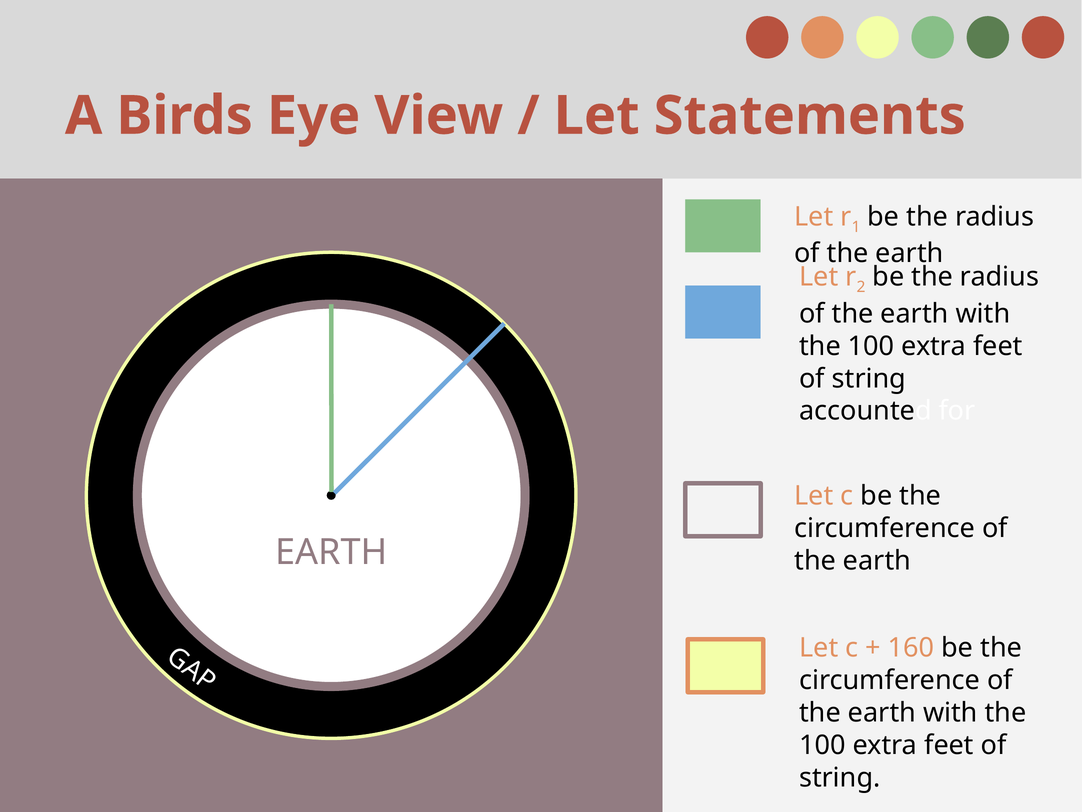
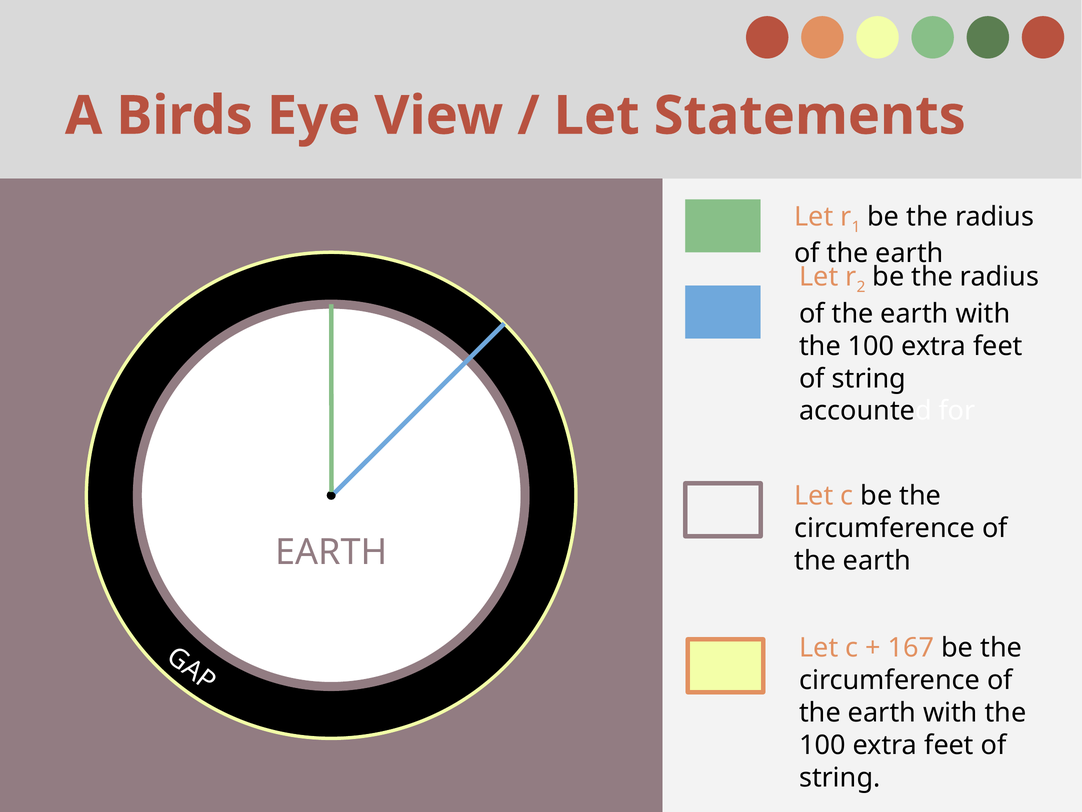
160: 160 -> 167
